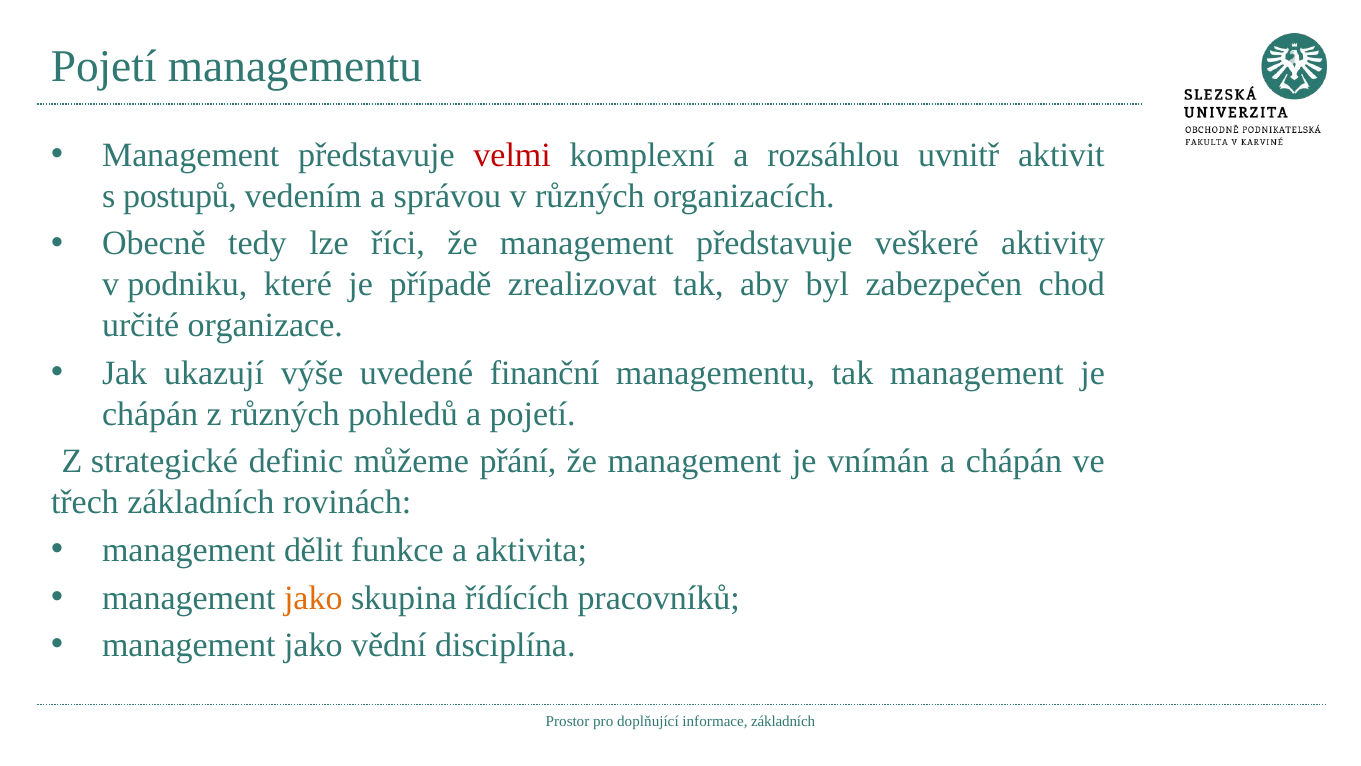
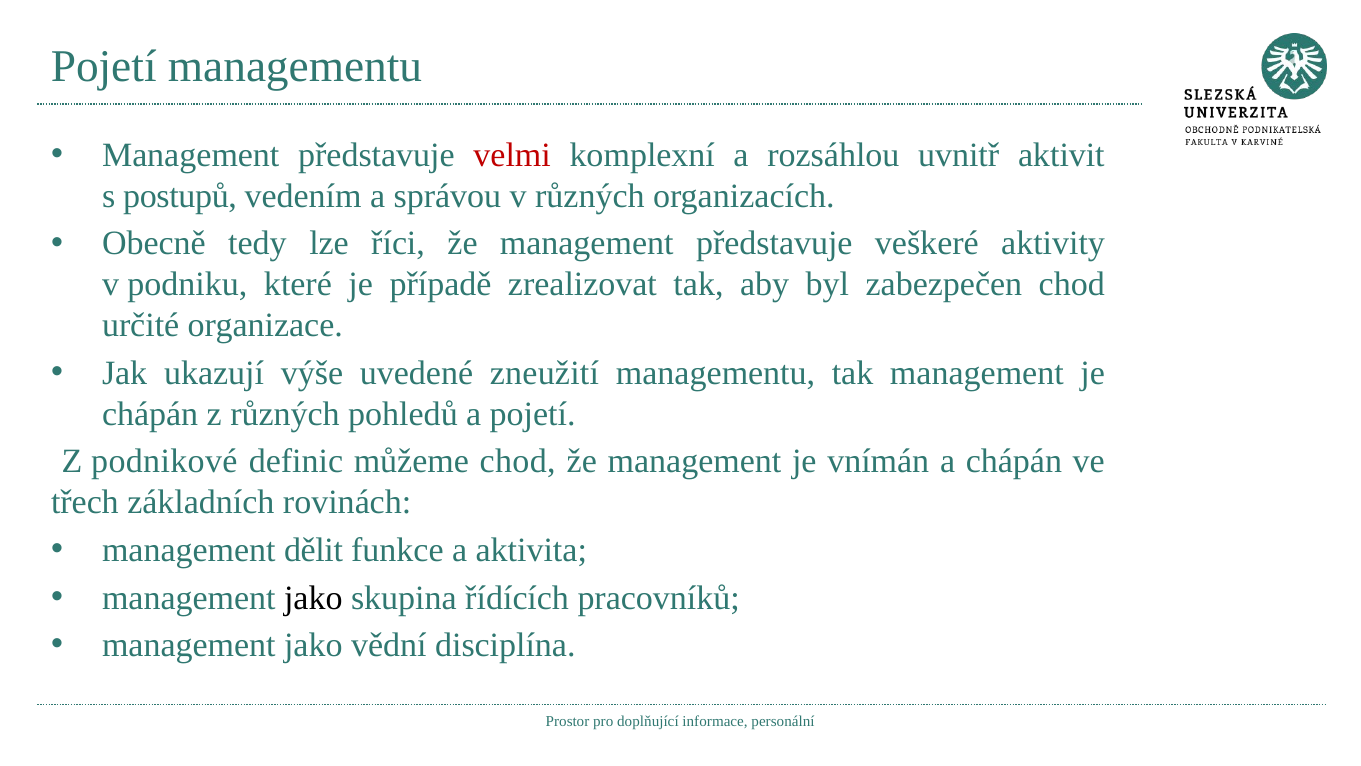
finanční: finanční -> zneužití
strategické: strategické -> podnikové
můžeme přání: přání -> chod
jako at (313, 597) colour: orange -> black
informace základních: základních -> personální
